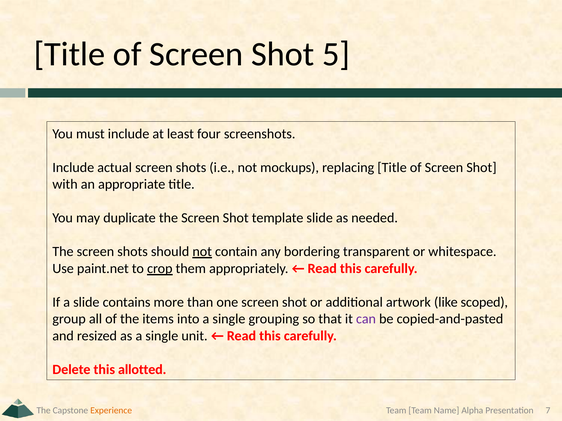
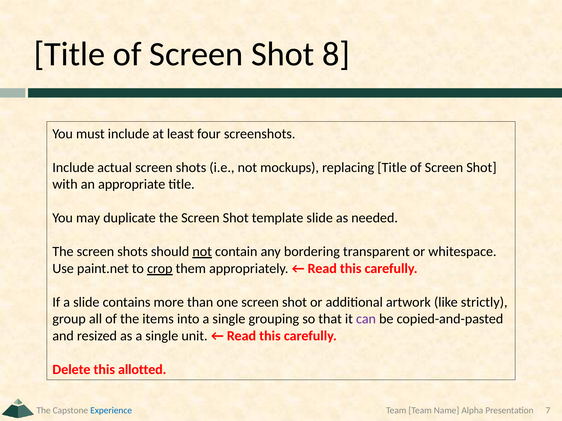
5: 5 -> 8
scoped: scoped -> strictly
Experience colour: orange -> blue
